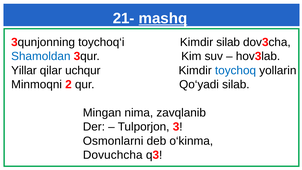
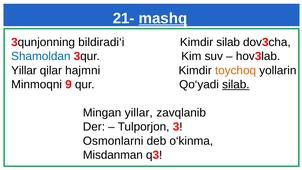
toychoq‘i: toychoq‘i -> bildiradi‘i
uchqur: uchqur -> hajmni
toychoq colour: blue -> orange
2: 2 -> 9
silab at (236, 84) underline: none -> present
Mingan nima: nima -> yillar
Dovuchcha: Dovuchcha -> Misdanman
